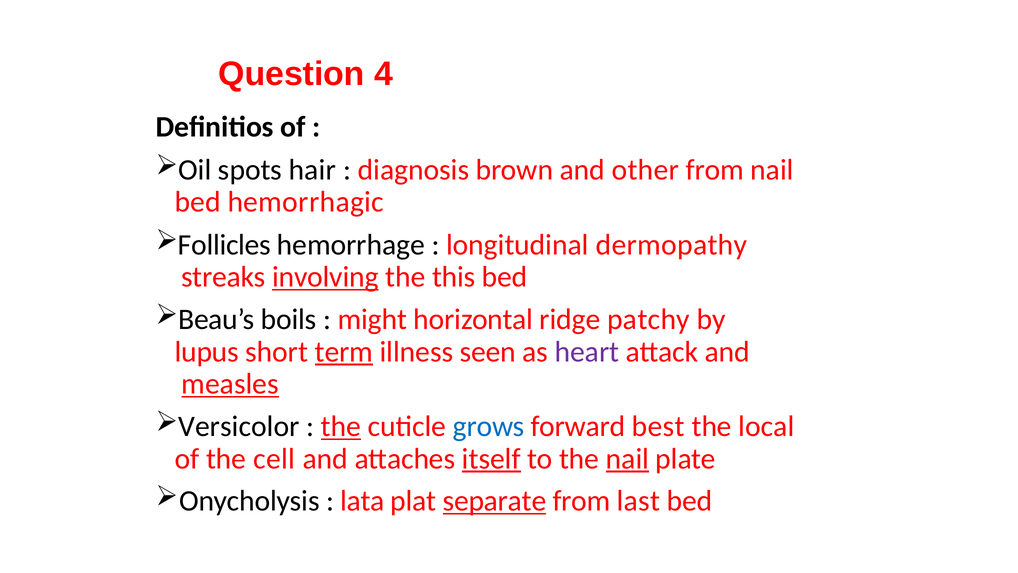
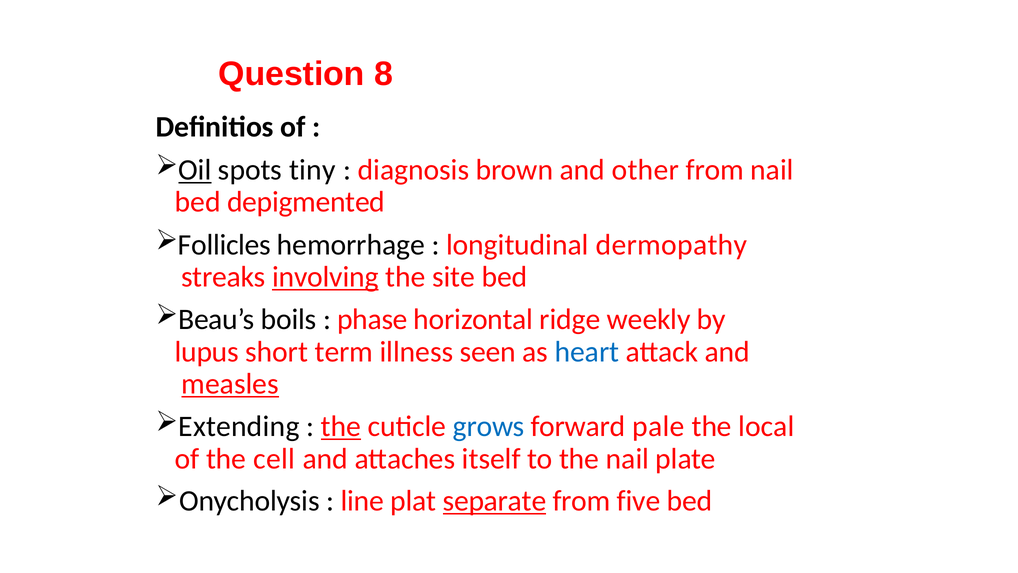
4: 4 -> 8
Oil underline: none -> present
hair: hair -> tiny
hemorrhagic: hemorrhagic -> depigmented
this: this -> site
might: might -> phase
patchy: patchy -> weekly
term underline: present -> none
heart colour: purple -> blue
Versicolor: Versicolor -> Extending
best: best -> pale
itself underline: present -> none
nail at (628, 458) underline: present -> none
lata: lata -> line
last: last -> five
